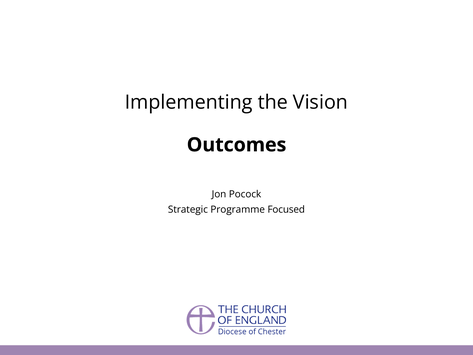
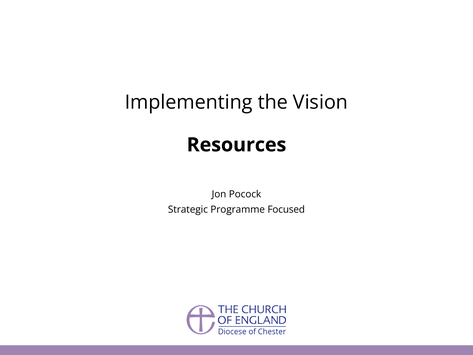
Outcomes: Outcomes -> Resources
